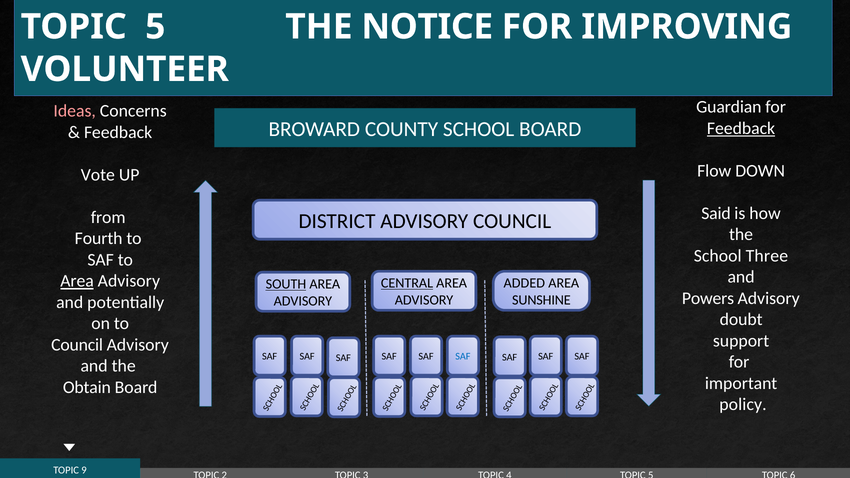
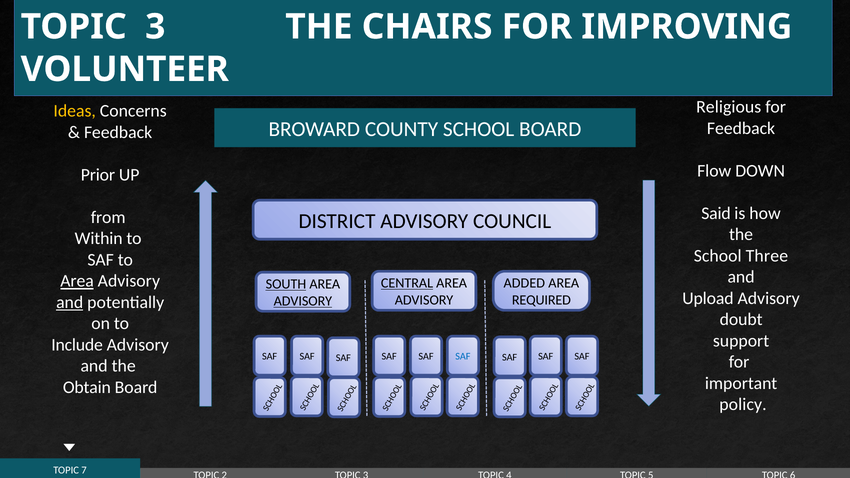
5 at (155, 27): 5 -> 3
NOTICE: NOTICE -> CHAIRS
Guardian: Guardian -> Religious
Ideas colour: pink -> yellow
Feedback at (741, 128) underline: present -> none
Vote: Vote -> Prior
Fourth: Fourth -> Within
Powers: Powers -> Upload
SUNSHINE: SUNSHINE -> REQUIRED
and at (70, 302) underline: none -> present
ADVISORY at (303, 301) underline: none -> present
Council at (77, 345): Council -> Include
9: 9 -> 7
